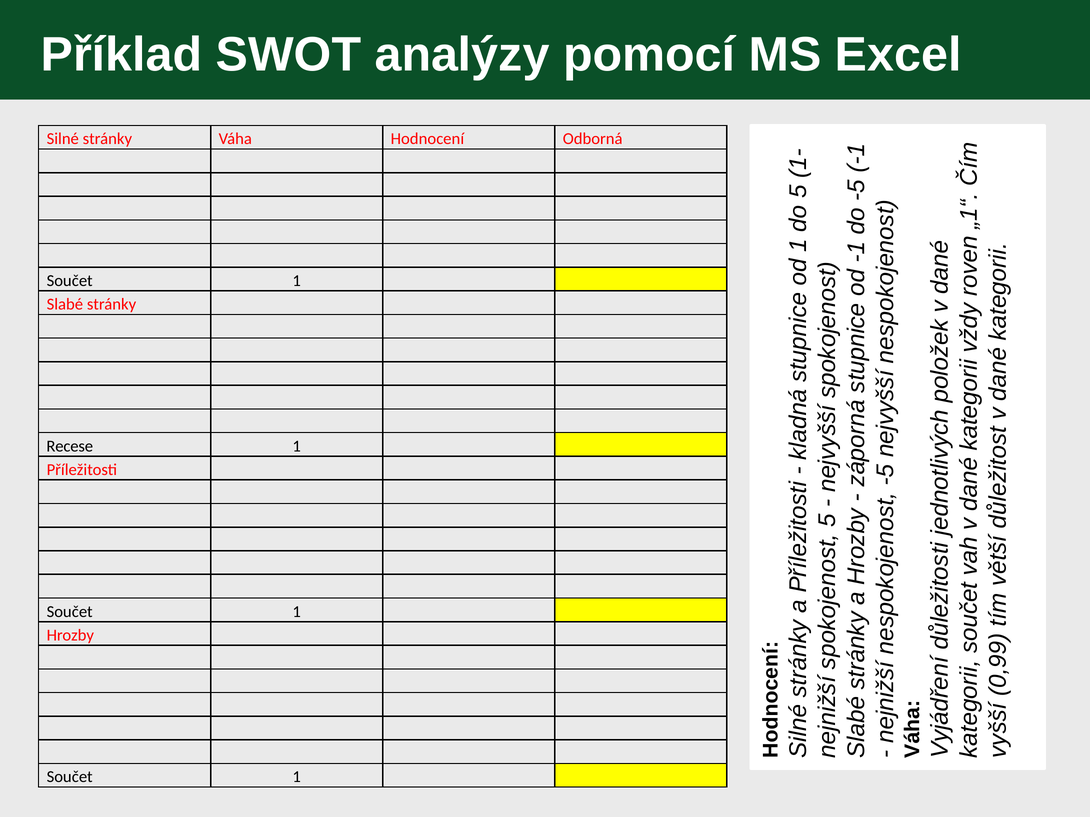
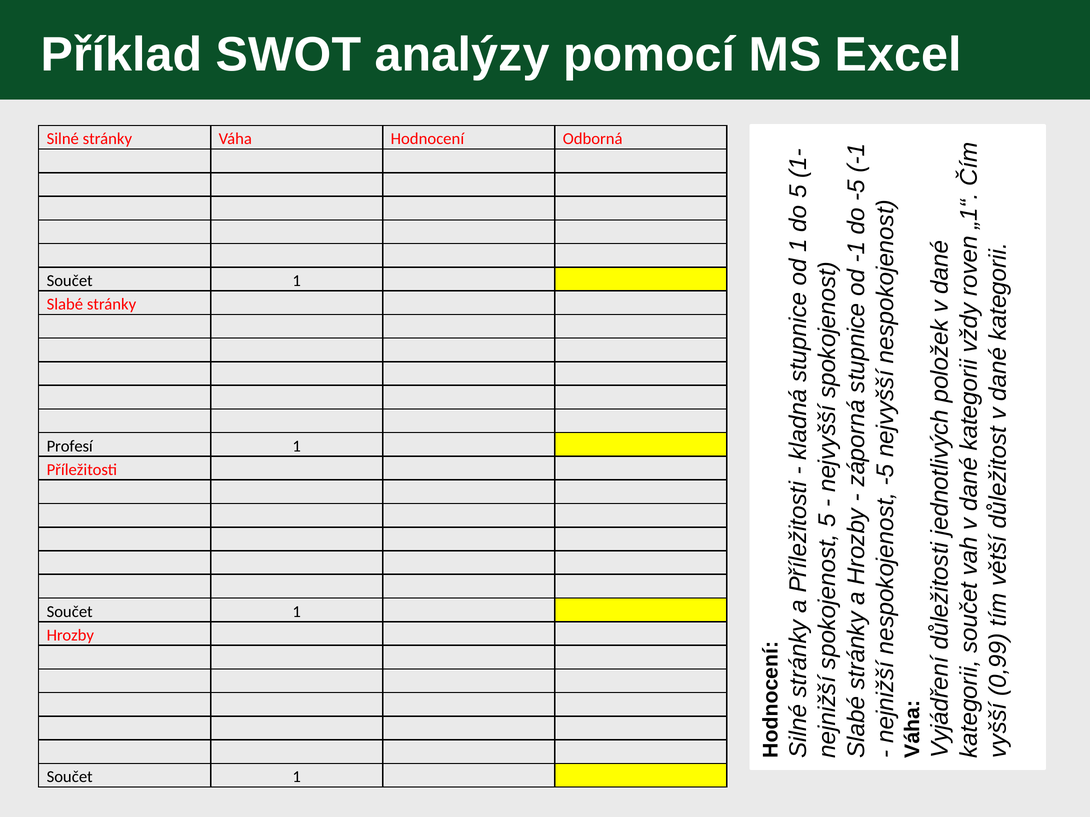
Recese: Recese -> Profesí
